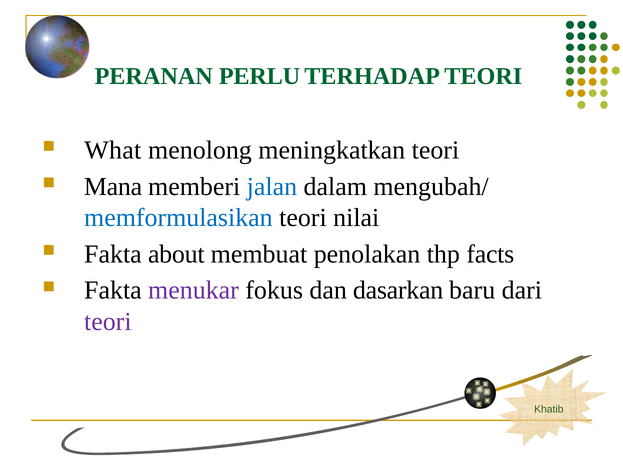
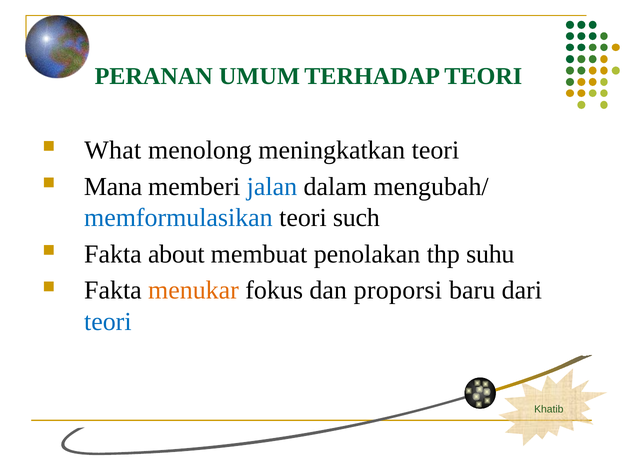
PERLU: PERLU -> UMUM
nilai: nilai -> such
facts: facts -> suhu
menukar colour: purple -> orange
dasarkan: dasarkan -> proporsi
teori at (108, 322) colour: purple -> blue
